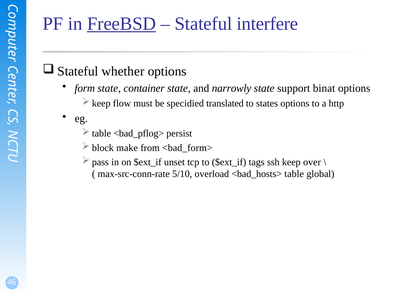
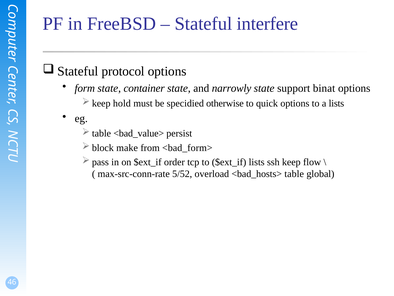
FreeBSD underline: present -> none
whether: whether -> protocol
flow: flow -> hold
translated: translated -> otherwise
states: states -> quick
a http: http -> lists
<bad_pflog>: <bad_pflog> -> <bad_value>
unset: unset -> order
$ext_if tags: tags -> lists
over: over -> flow
5/10: 5/10 -> 5/52
